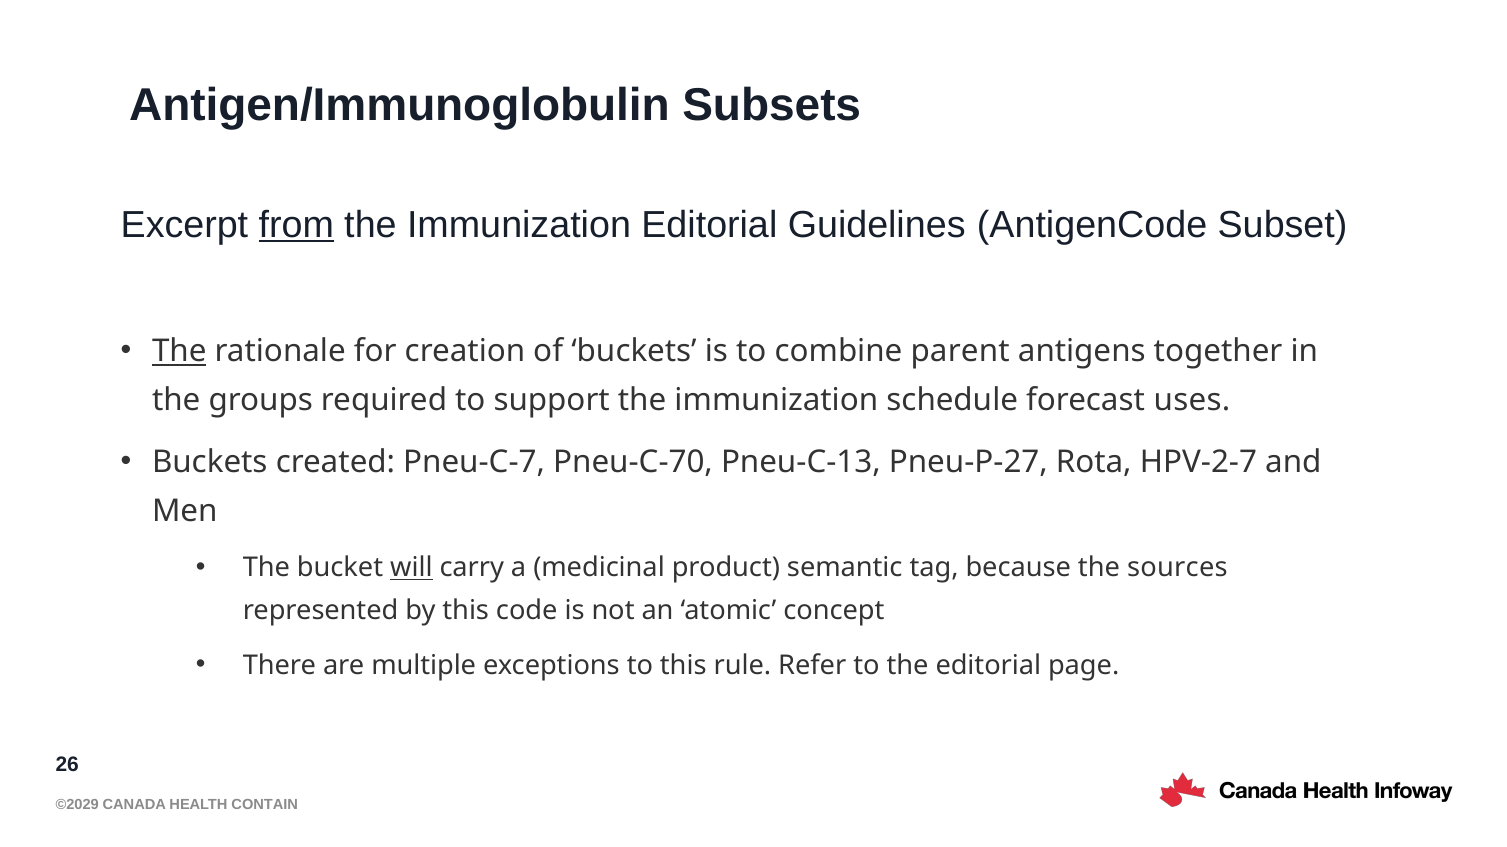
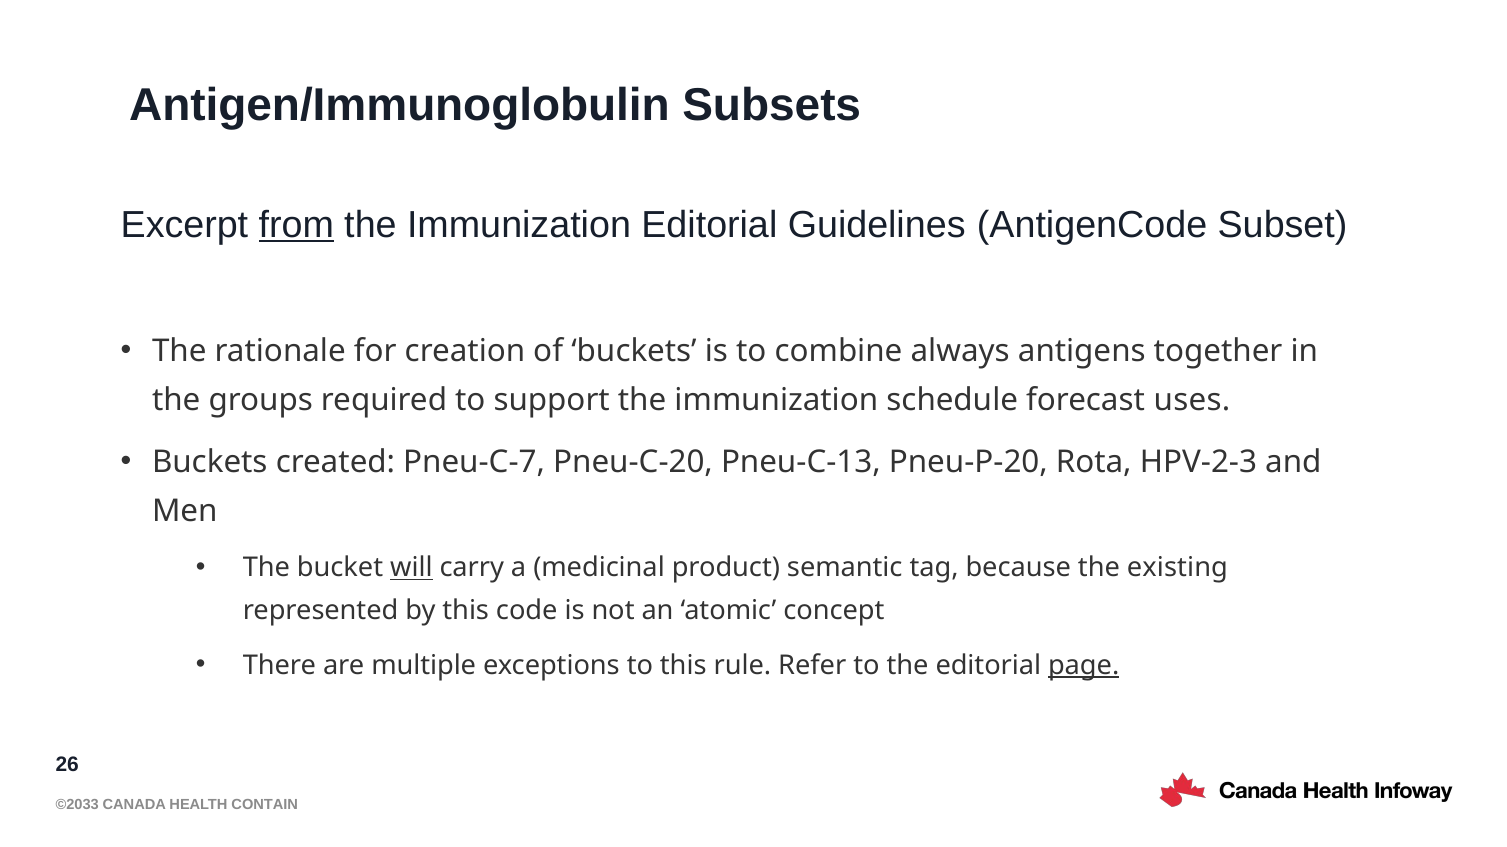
The at (179, 352) underline: present -> none
parent: parent -> always
Pneu-C-70: Pneu-C-70 -> Pneu-C-20
Pneu-P-27: Pneu-P-27 -> Pneu-P-20
HPV-2-7: HPV-2-7 -> HPV-2-3
sources: sources -> existing
page underline: none -> present
©2029: ©2029 -> ©2033
